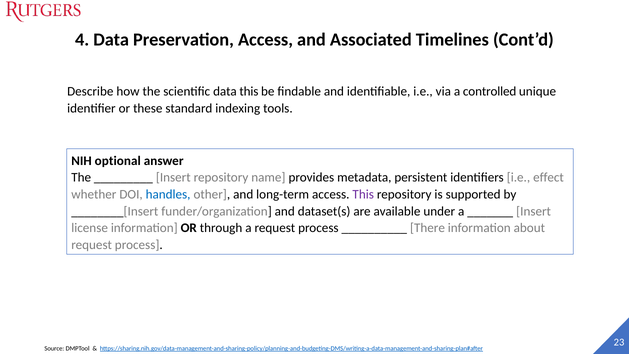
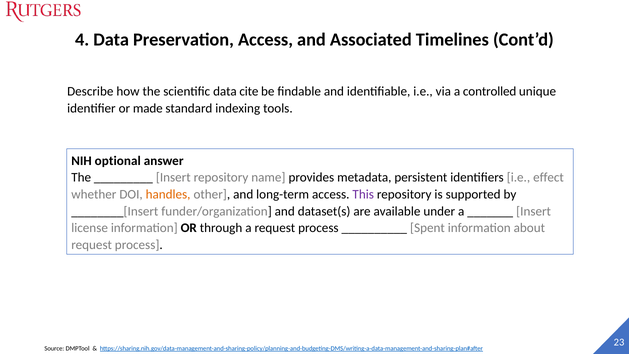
data this: this -> cite
these: these -> made
handles colour: blue -> orange
There: There -> Spent
